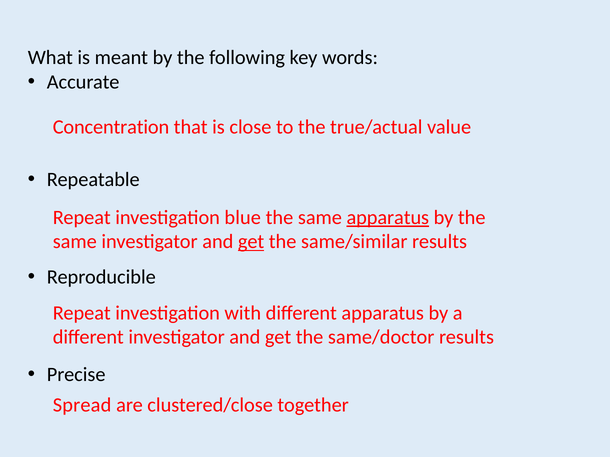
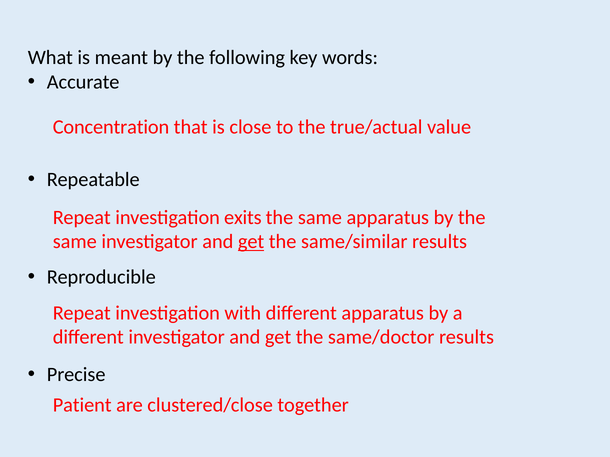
blue: blue -> exits
apparatus at (388, 218) underline: present -> none
Spread: Spread -> Patient
